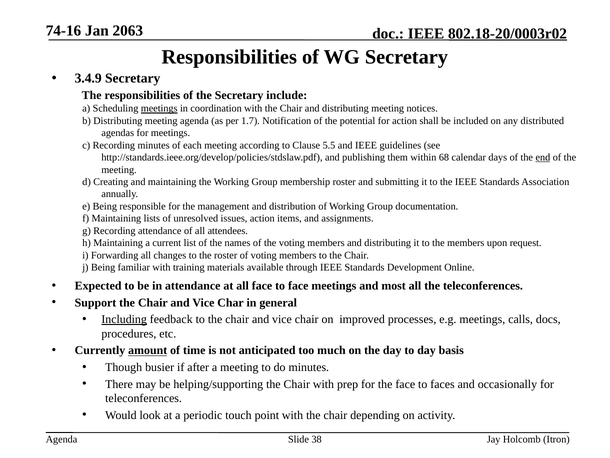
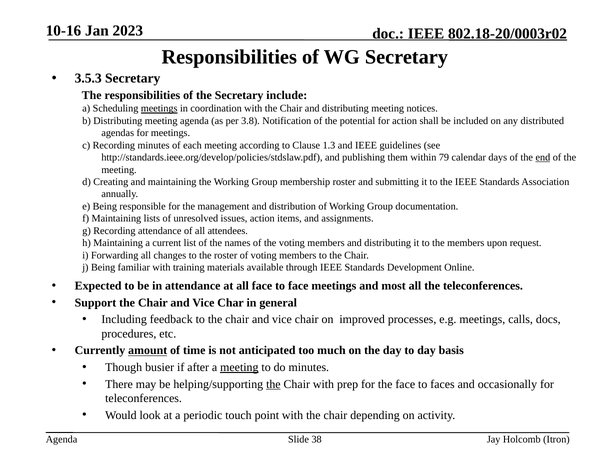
74-16: 74-16 -> 10-16
2063: 2063 -> 2023
3.4.9: 3.4.9 -> 3.5.3
1.7: 1.7 -> 3.8
5.5: 5.5 -> 1.3
68: 68 -> 79
Including underline: present -> none
meeting at (239, 367) underline: none -> present
the at (273, 384) underline: none -> present
